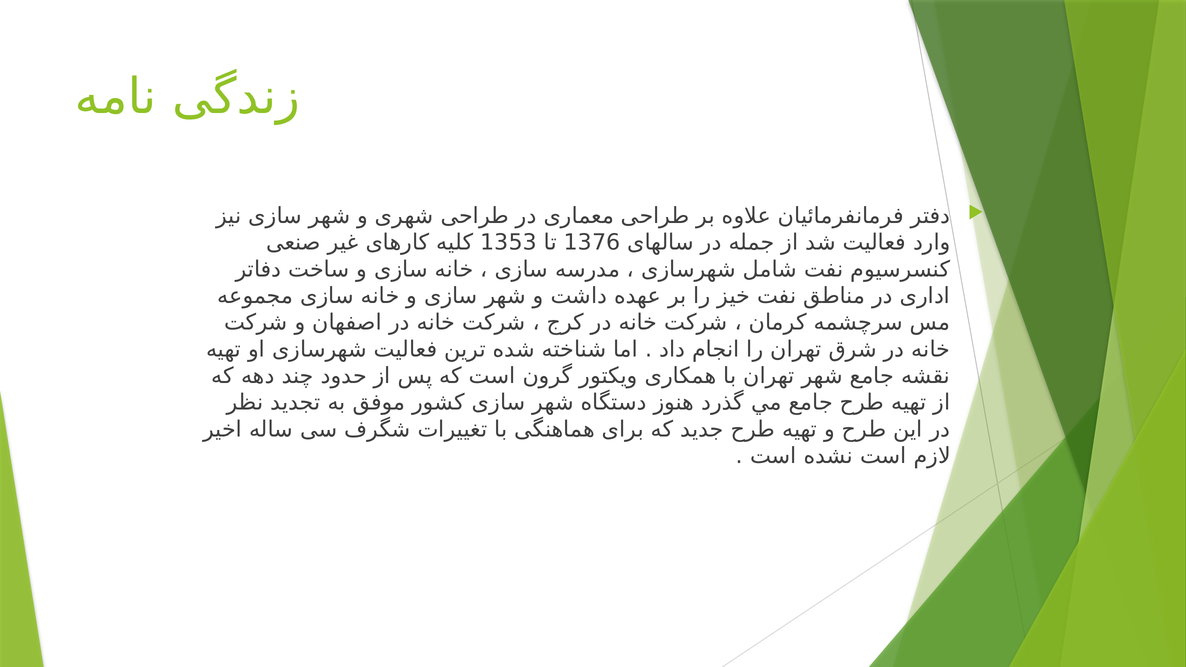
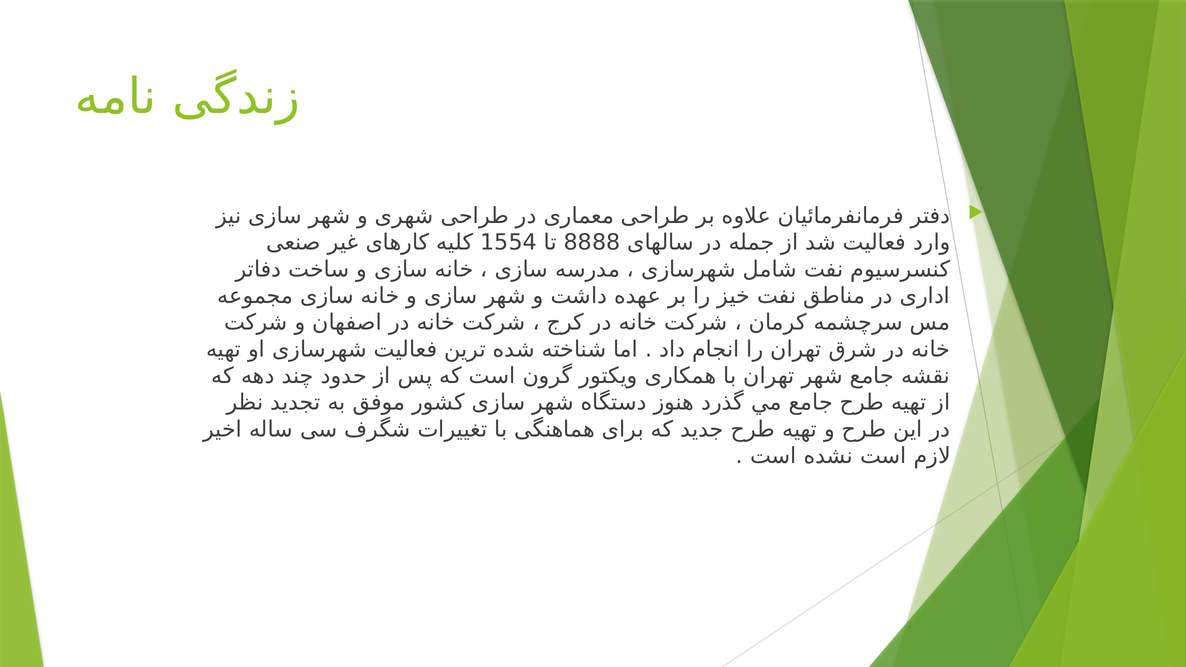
1353: 1353 -> 1554
1376: 1376 -> 8888
